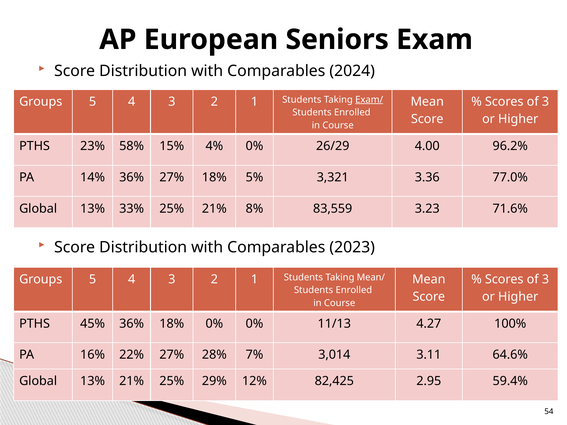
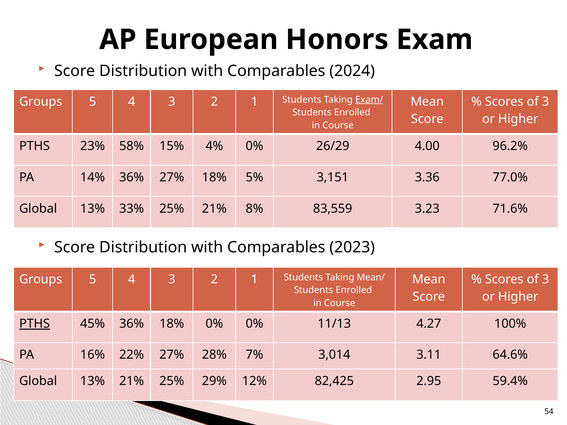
Seniors: Seniors -> Honors
3,321: 3,321 -> 3,151
PTHS at (35, 324) underline: none -> present
